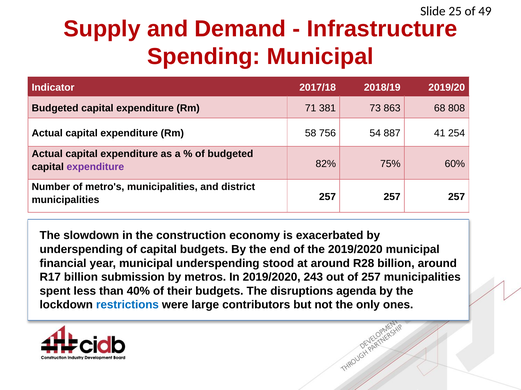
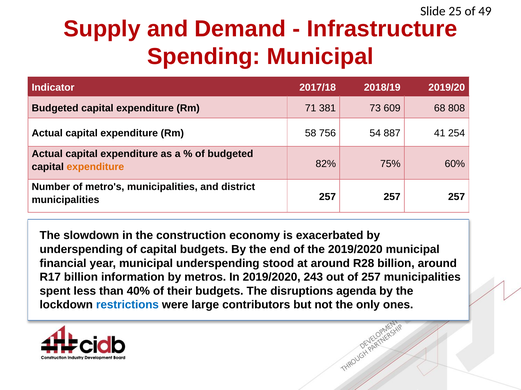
863: 863 -> 609
expenditure at (95, 167) colour: purple -> orange
submission: submission -> information
